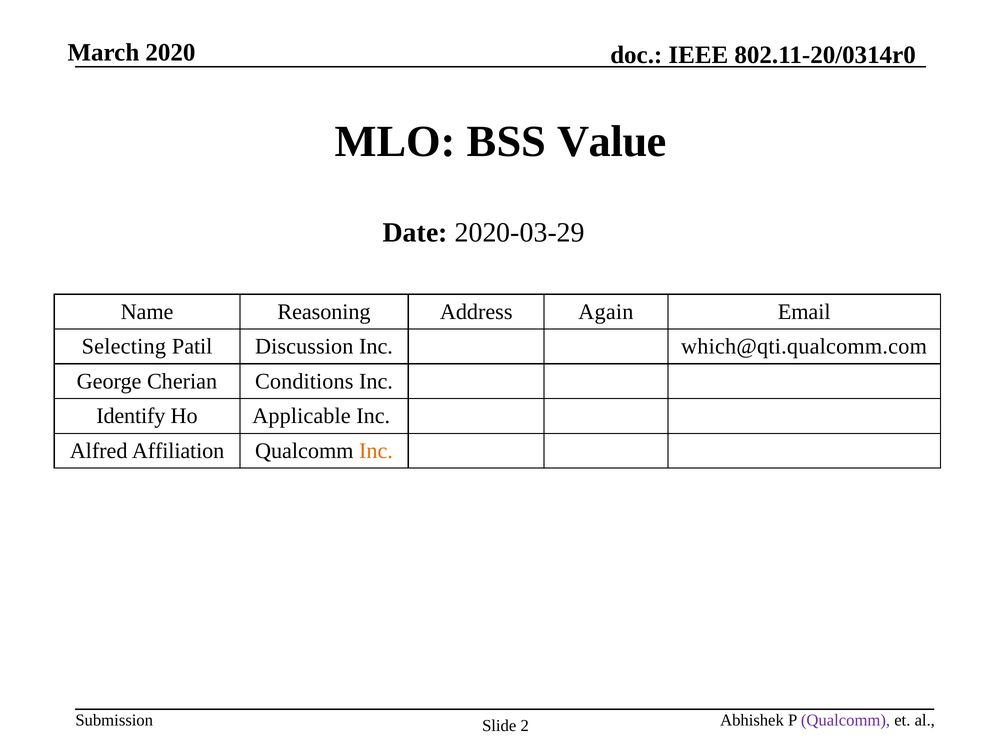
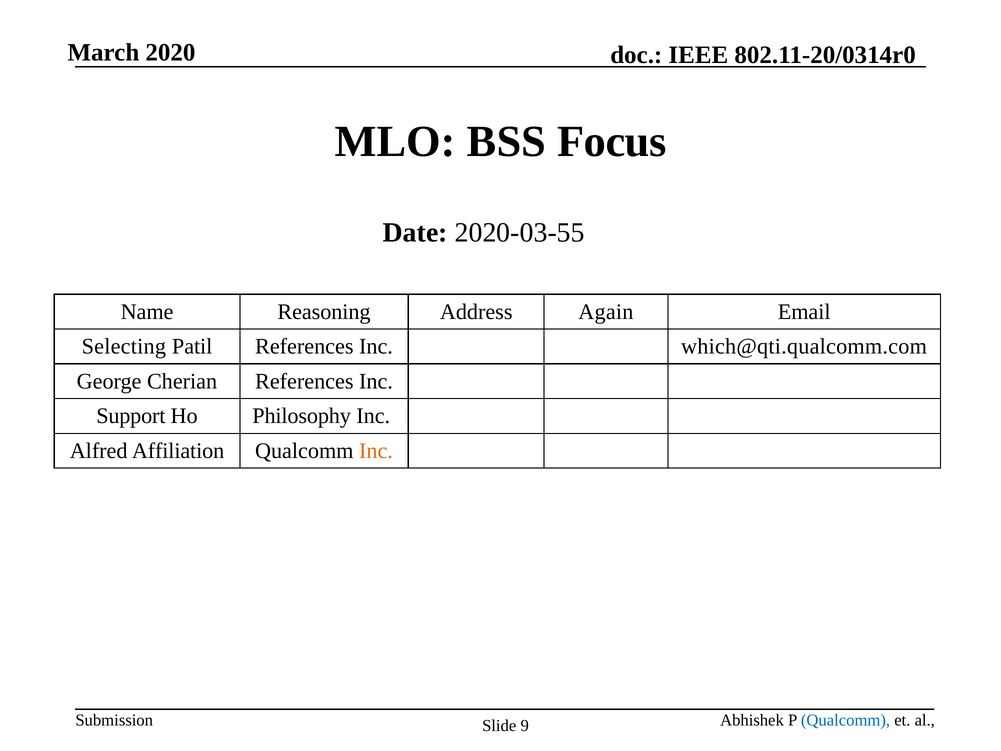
Value: Value -> Focus
2020-03-29: 2020-03-29 -> 2020-03-55
Patil Discussion: Discussion -> References
Cherian Conditions: Conditions -> References
Identify: Identify -> Support
Applicable: Applicable -> Philosophy
Qualcomm at (846, 720) colour: purple -> blue
2: 2 -> 9
